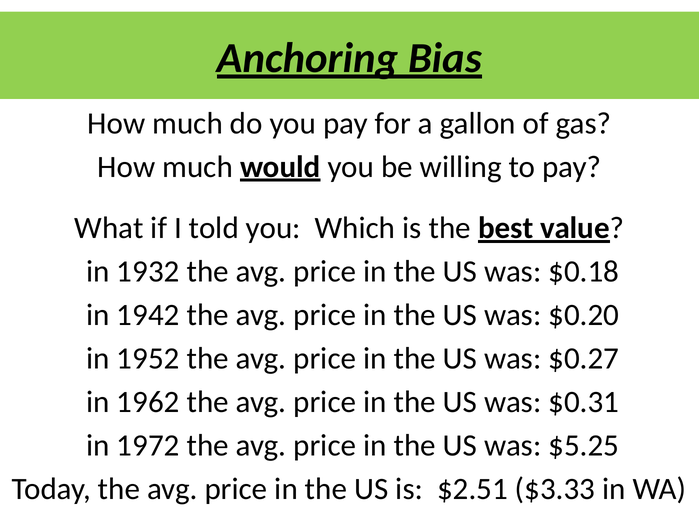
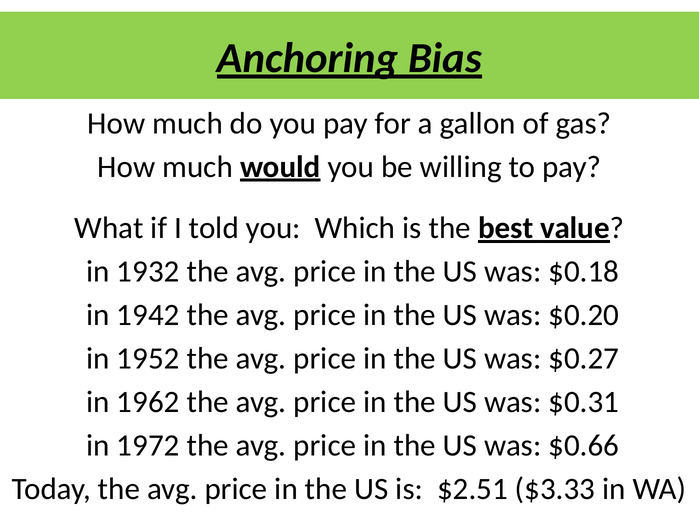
$5.25: $5.25 -> $0.66
